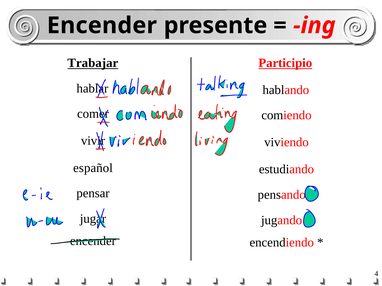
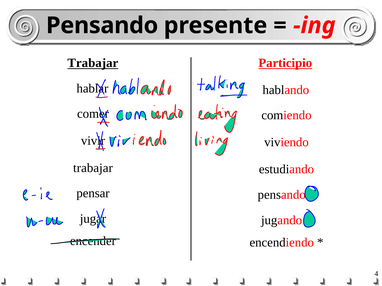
Encender at (102, 26): Encender -> Pensando
español at (93, 168): español -> trabajar
